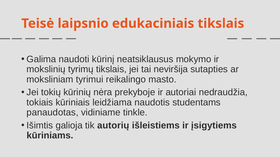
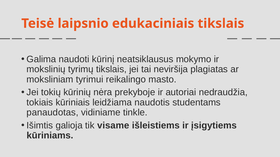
sutapties: sutapties -> plagiatas
autorių: autorių -> visame
